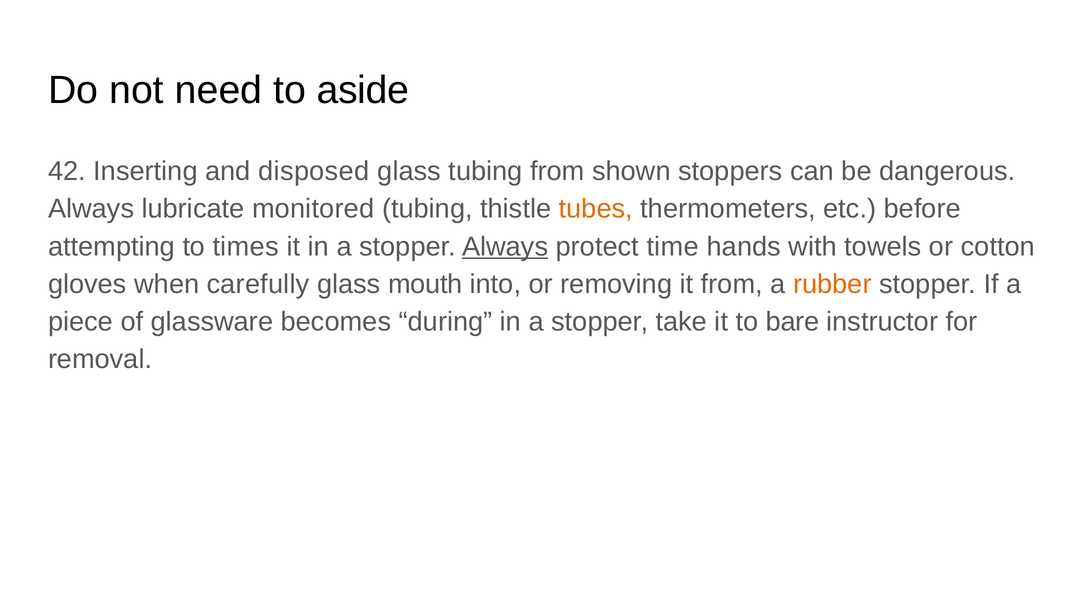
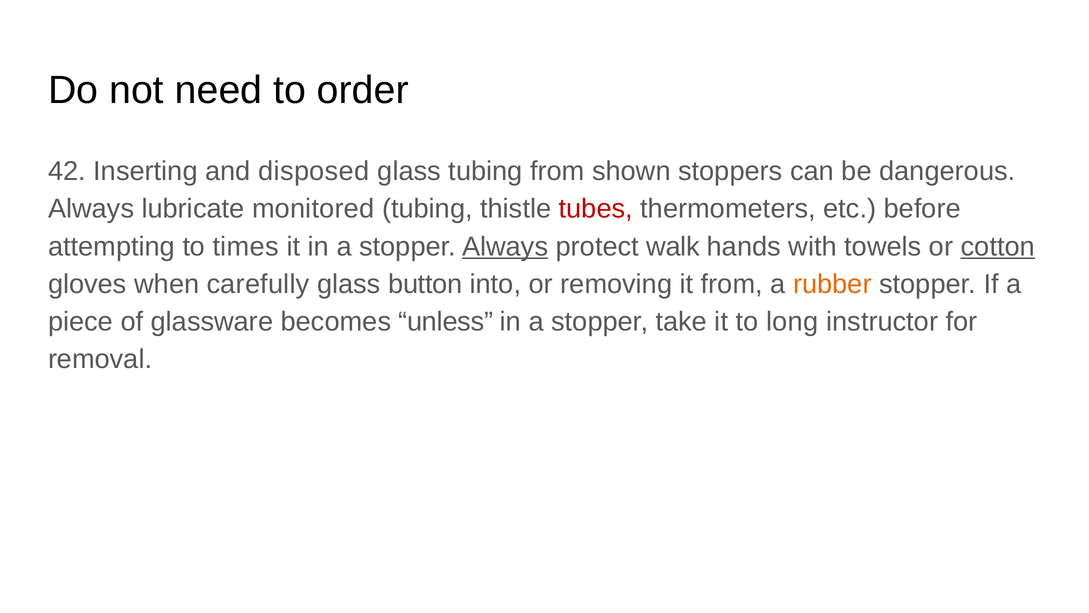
aside: aside -> order
tubes colour: orange -> red
time: time -> walk
cotton underline: none -> present
mouth: mouth -> button
during: during -> unless
bare: bare -> long
